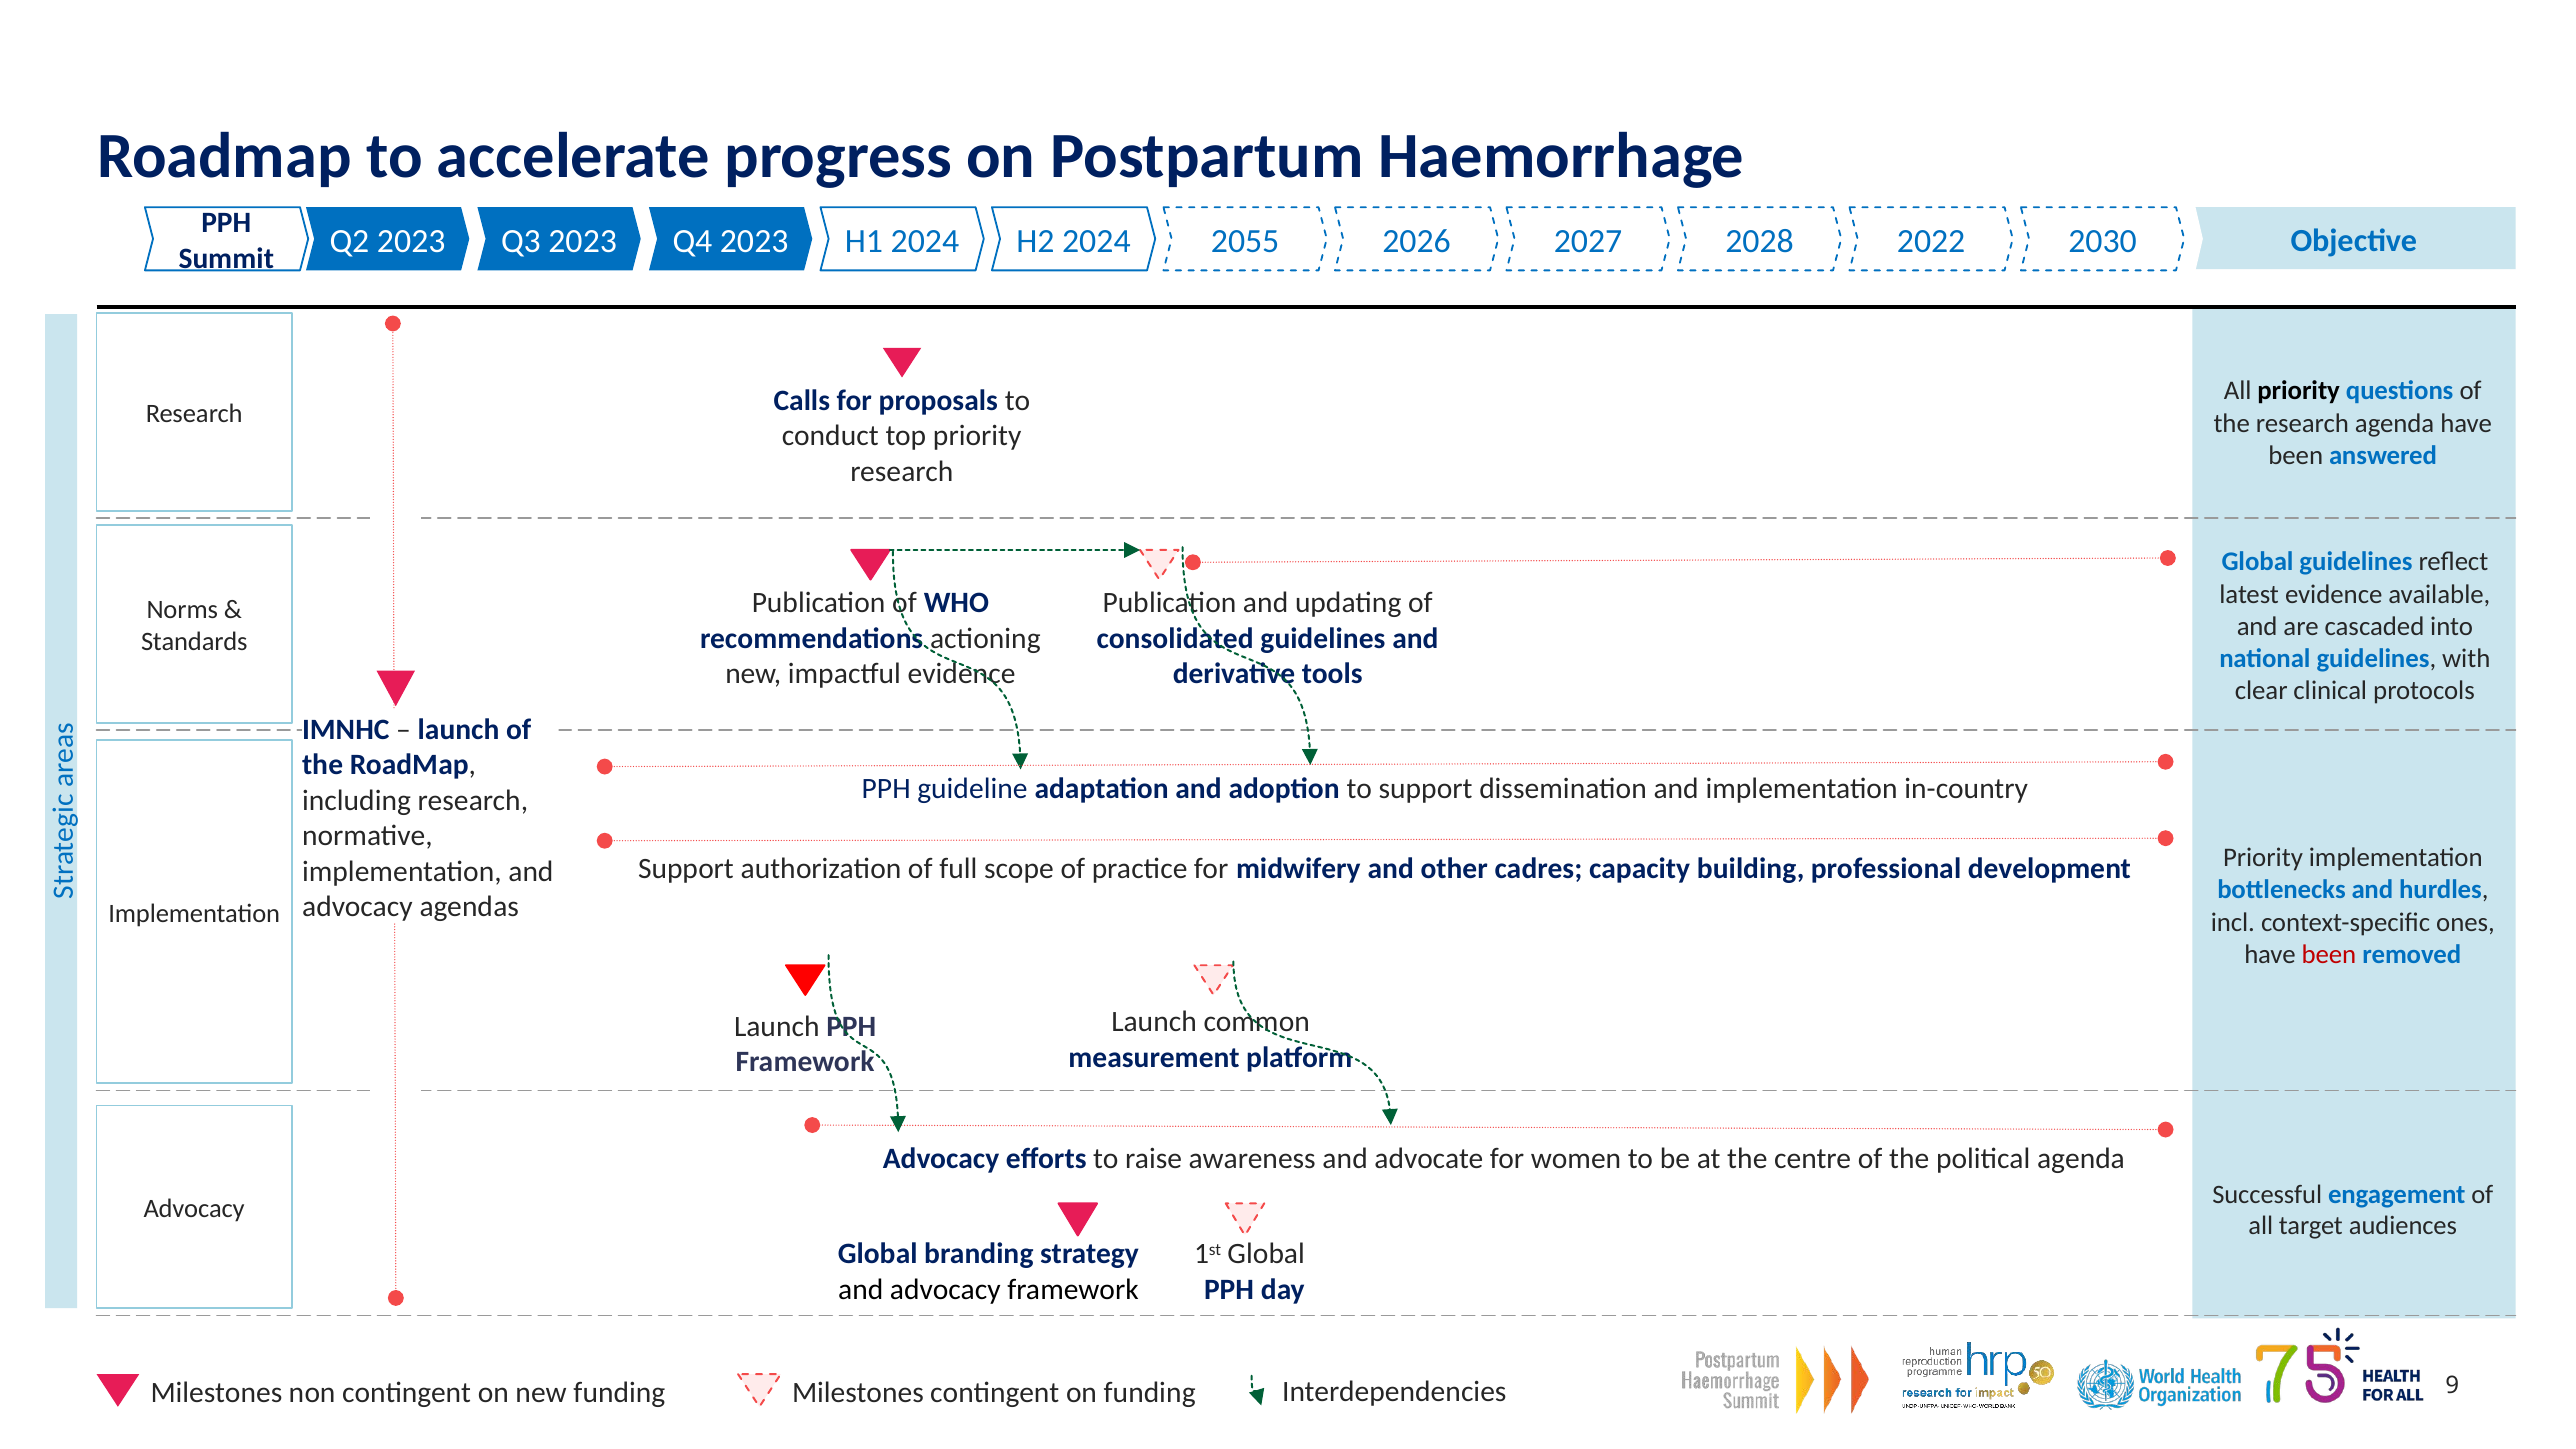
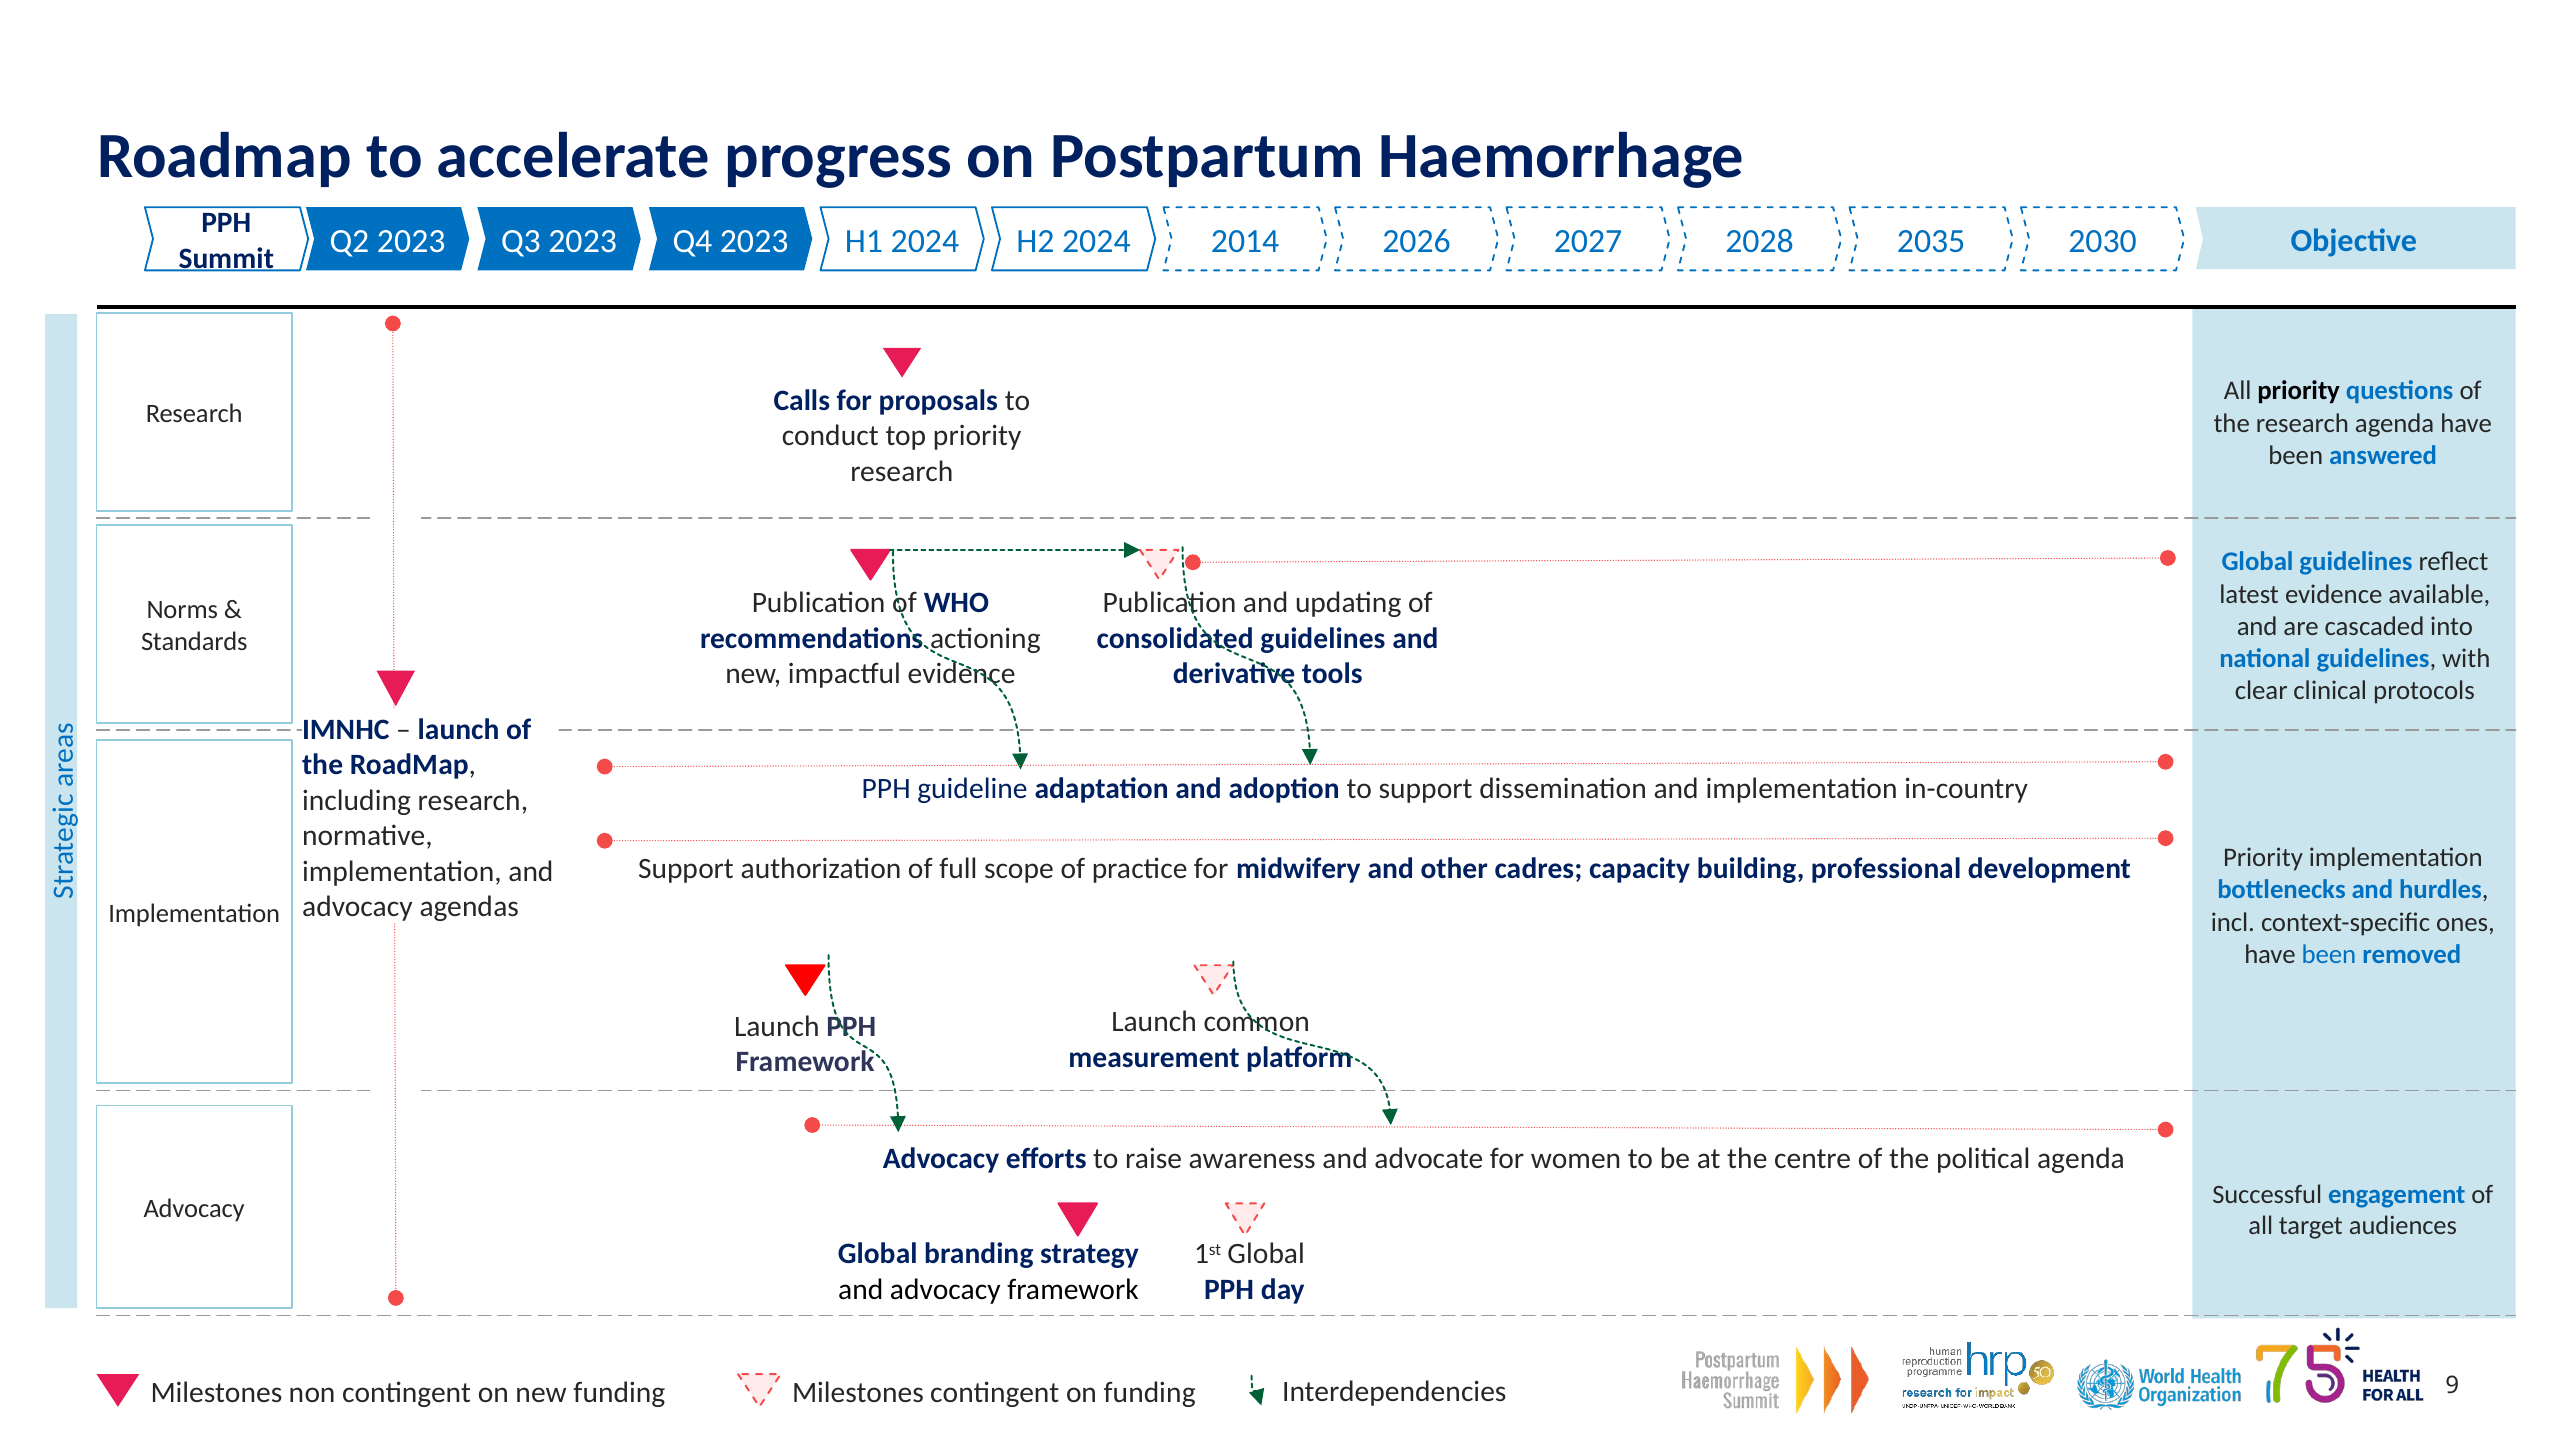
2055: 2055 -> 2014
2022: 2022 -> 2035
been at (2329, 955) colour: red -> blue
